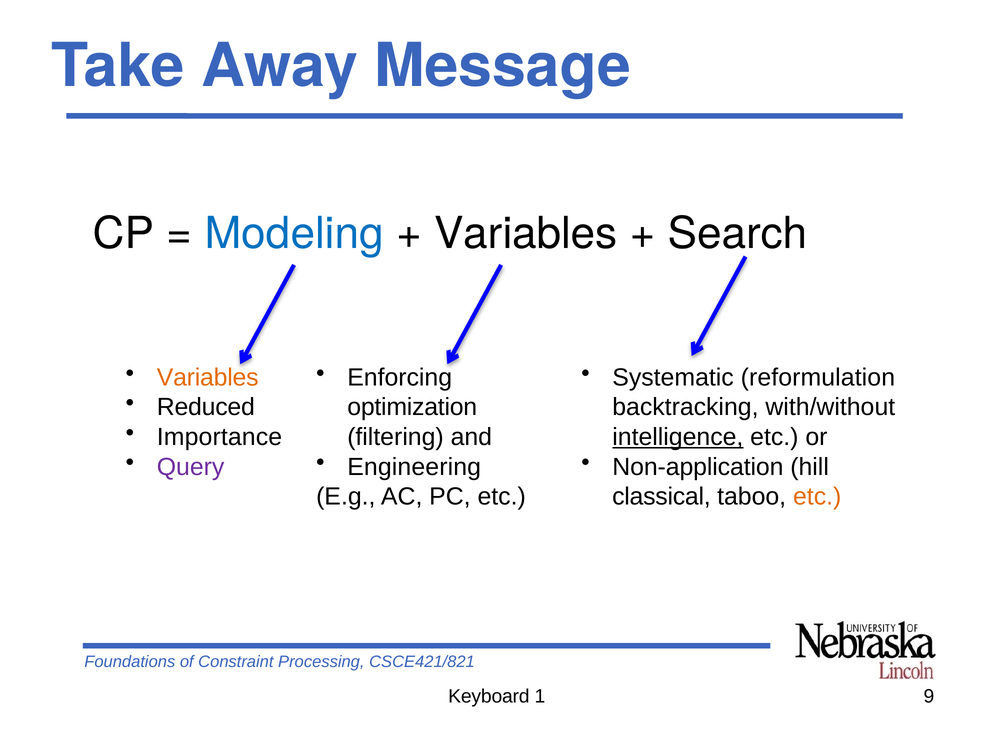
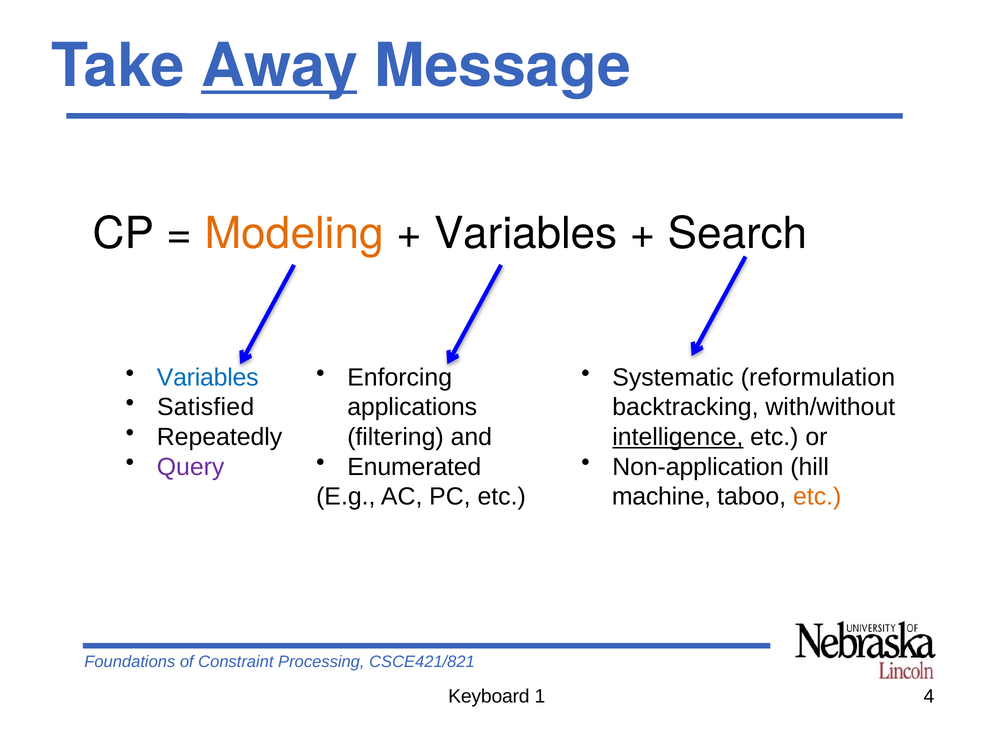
Away underline: none -> present
Modeling colour: blue -> orange
Variables at (208, 378) colour: orange -> blue
Reduced: Reduced -> Satisfied
optimization: optimization -> applications
Importance: Importance -> Repeatedly
Engineering: Engineering -> Enumerated
classical: classical -> machine
9: 9 -> 4
